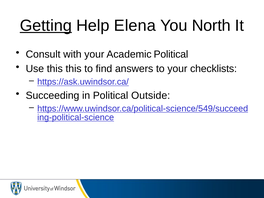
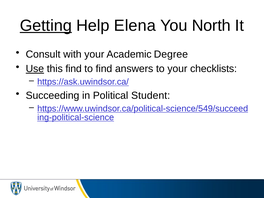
Academic Political: Political -> Degree
Use underline: none -> present
this this: this -> find
Outside: Outside -> Student
